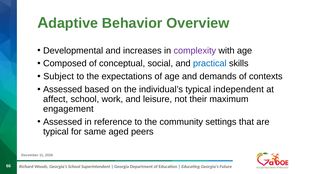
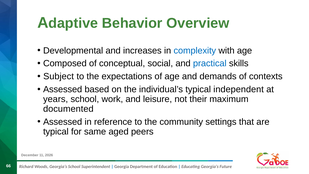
complexity colour: purple -> blue
affect: affect -> years
engagement: engagement -> documented
